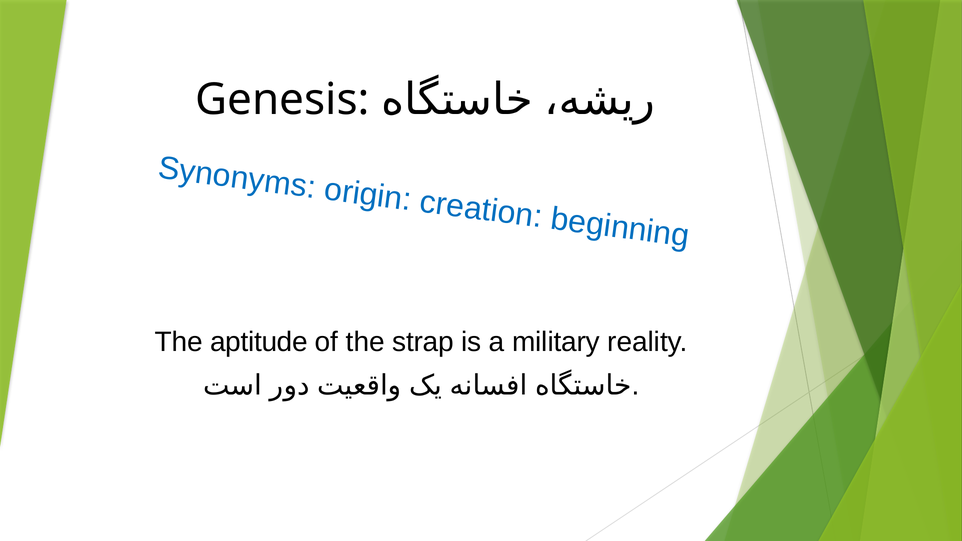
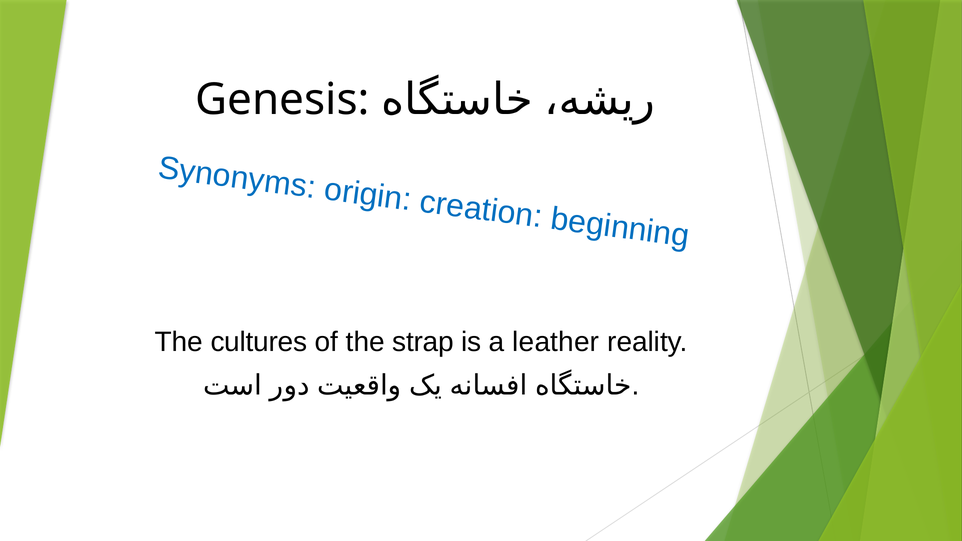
aptitude: aptitude -> cultures
military: military -> leather
